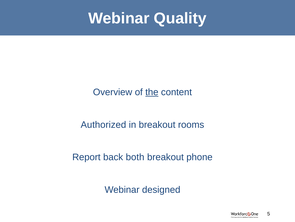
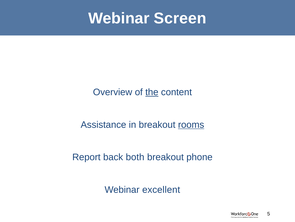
Quality: Quality -> Screen
Authorized: Authorized -> Assistance
rooms underline: none -> present
designed: designed -> excellent
